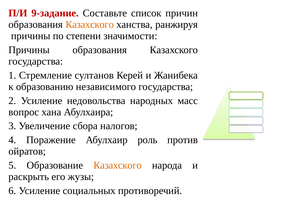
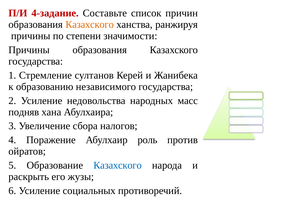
9-задание: 9-задание -> 4-задание
вопрос: вопрос -> подняв
Казахского at (118, 165) colour: orange -> blue
